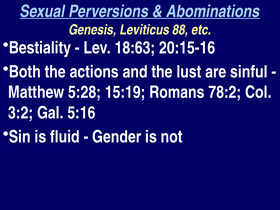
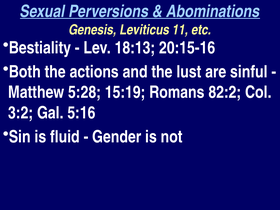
88: 88 -> 11
18:63: 18:63 -> 18:13
78:2: 78:2 -> 82:2
